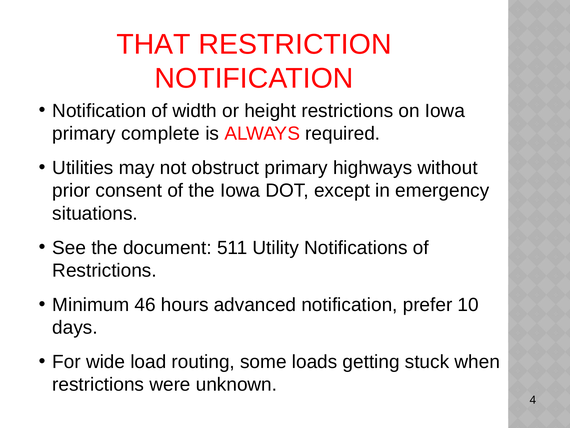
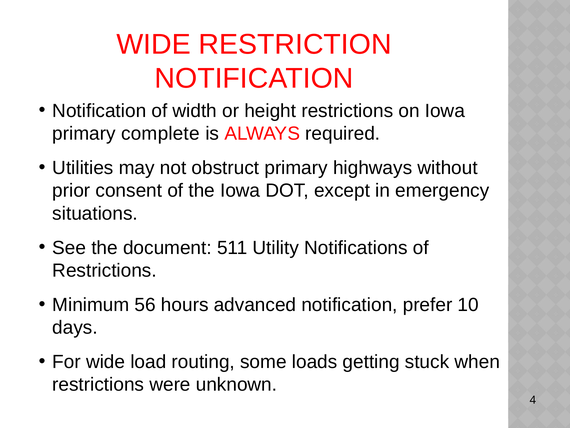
THAT at (154, 44): THAT -> WIDE
46: 46 -> 56
